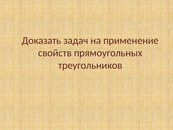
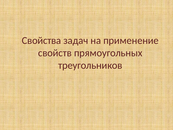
Доказать: Доказать -> Свойства
